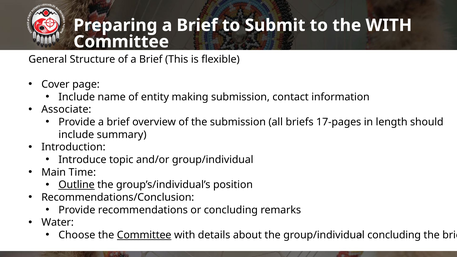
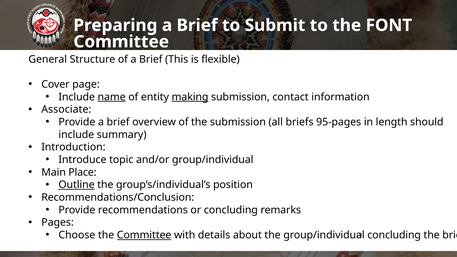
the WITH: WITH -> FONT
name underline: none -> present
making underline: none -> present
17-pages: 17-pages -> 95-pages
Time: Time -> Place
Water: Water -> Pages
